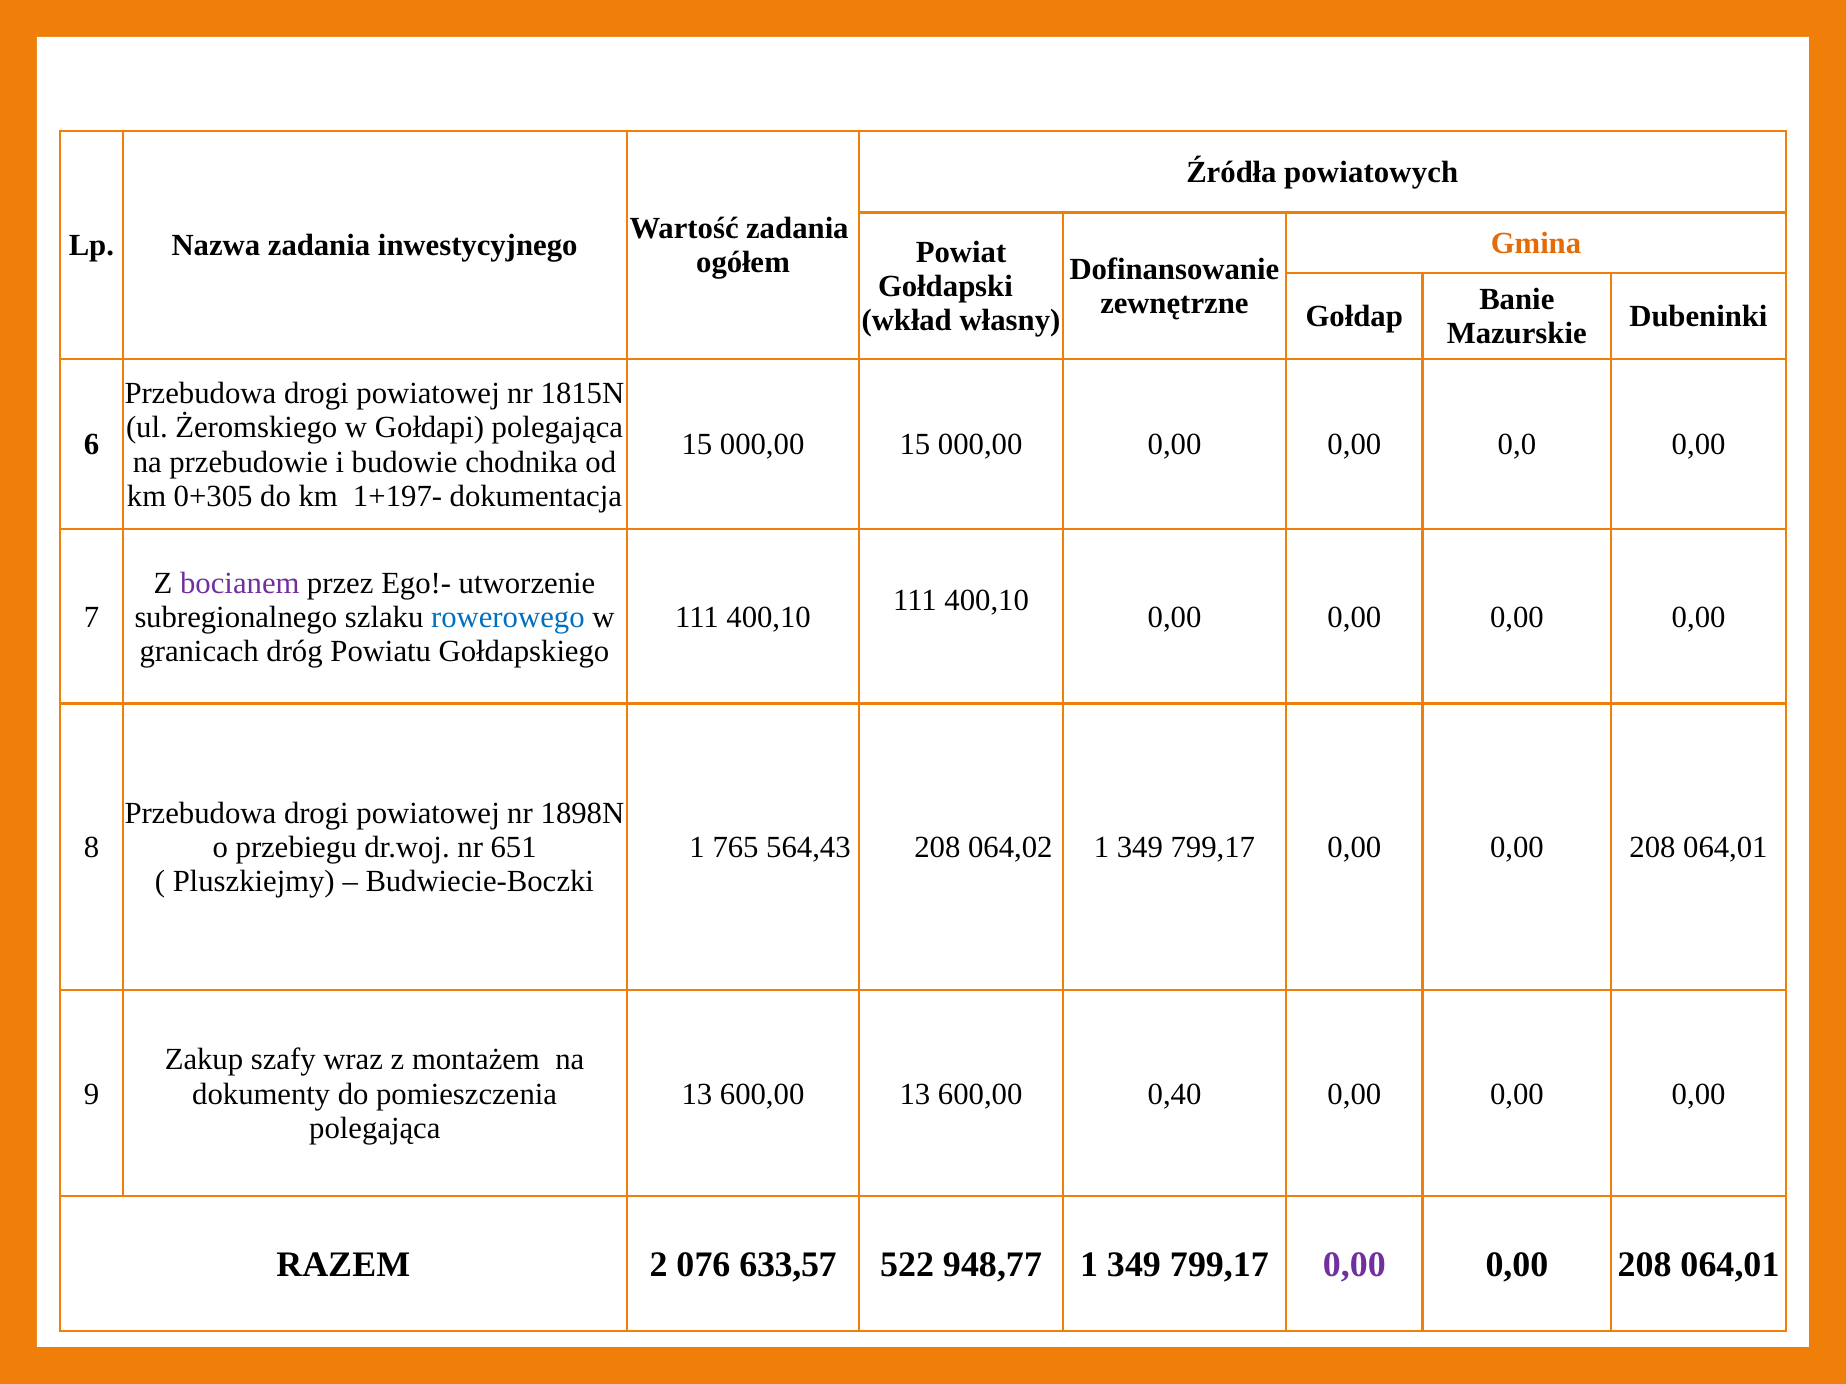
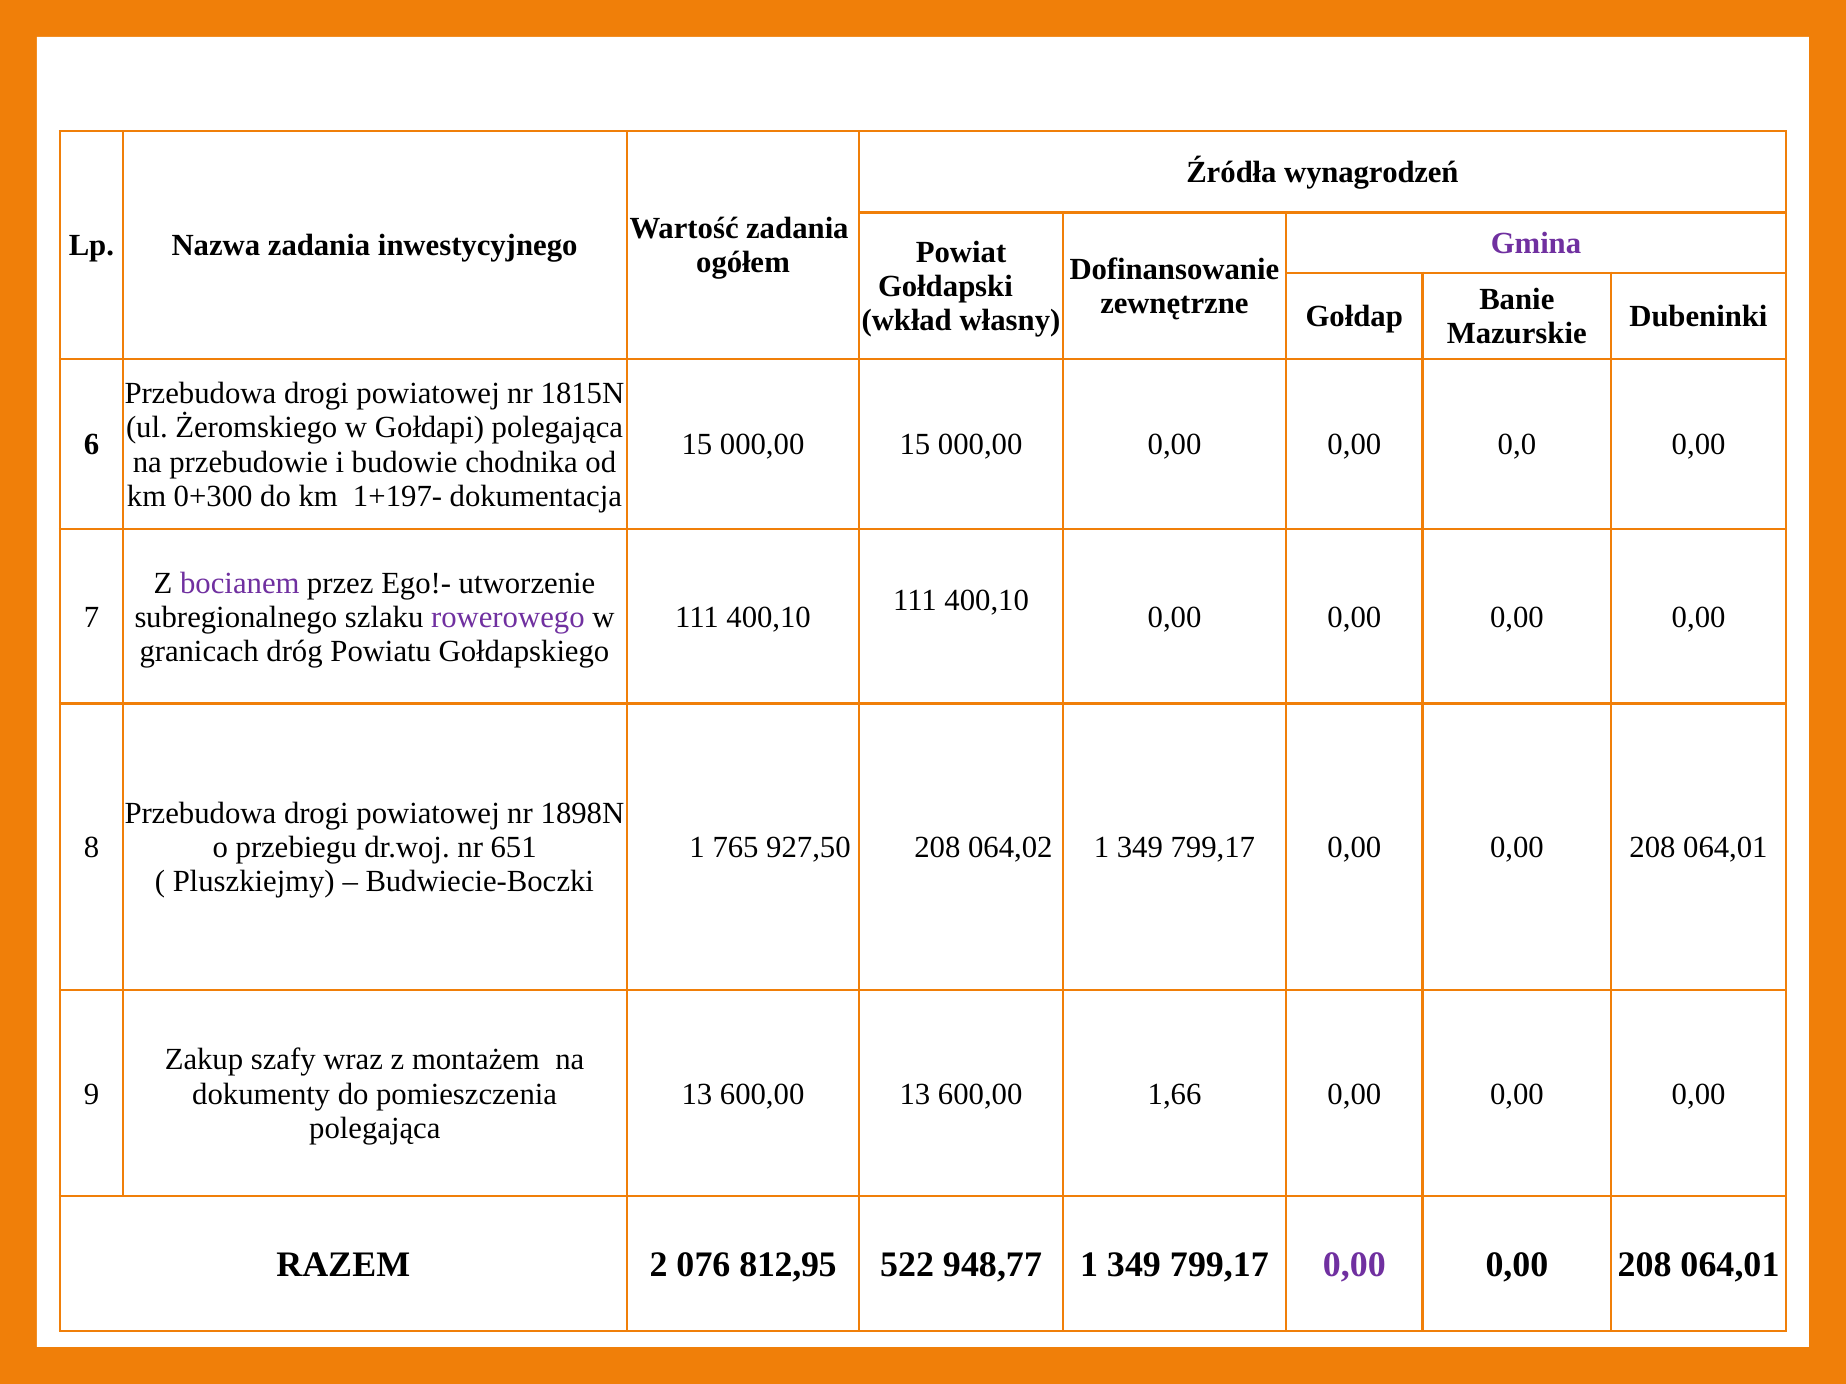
powiatowych: powiatowych -> wynagrodzeń
Gmina colour: orange -> purple
0+305: 0+305 -> 0+300
rowerowego colour: blue -> purple
564,43: 564,43 -> 927,50
0,40: 0,40 -> 1,66
633,57: 633,57 -> 812,95
